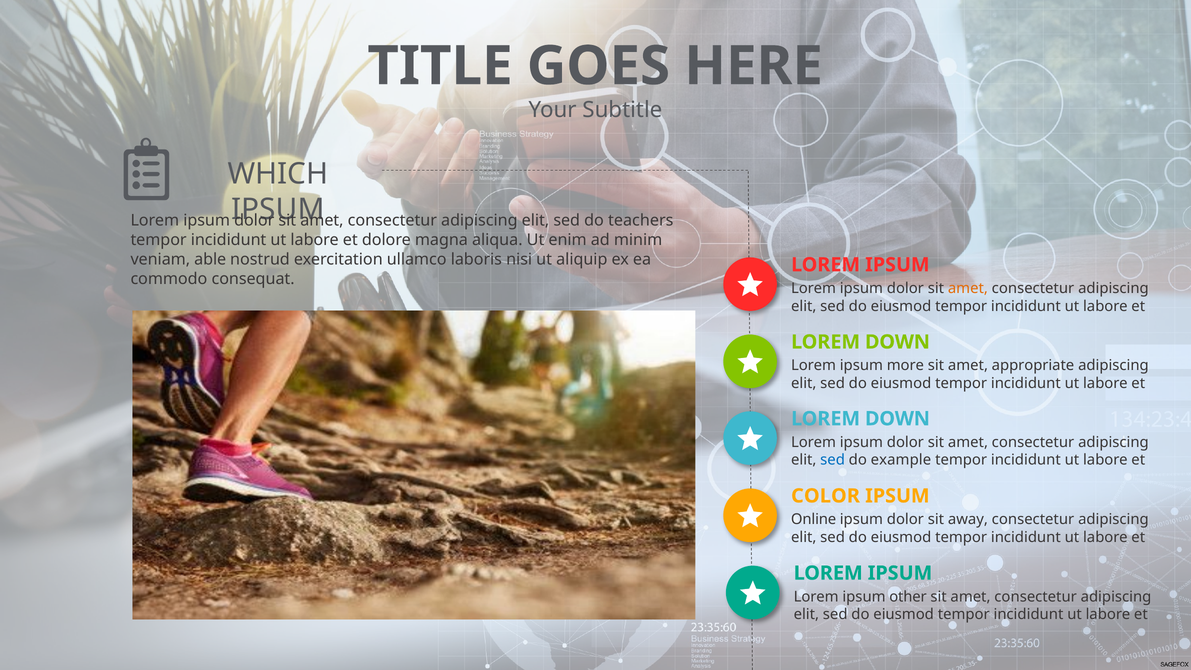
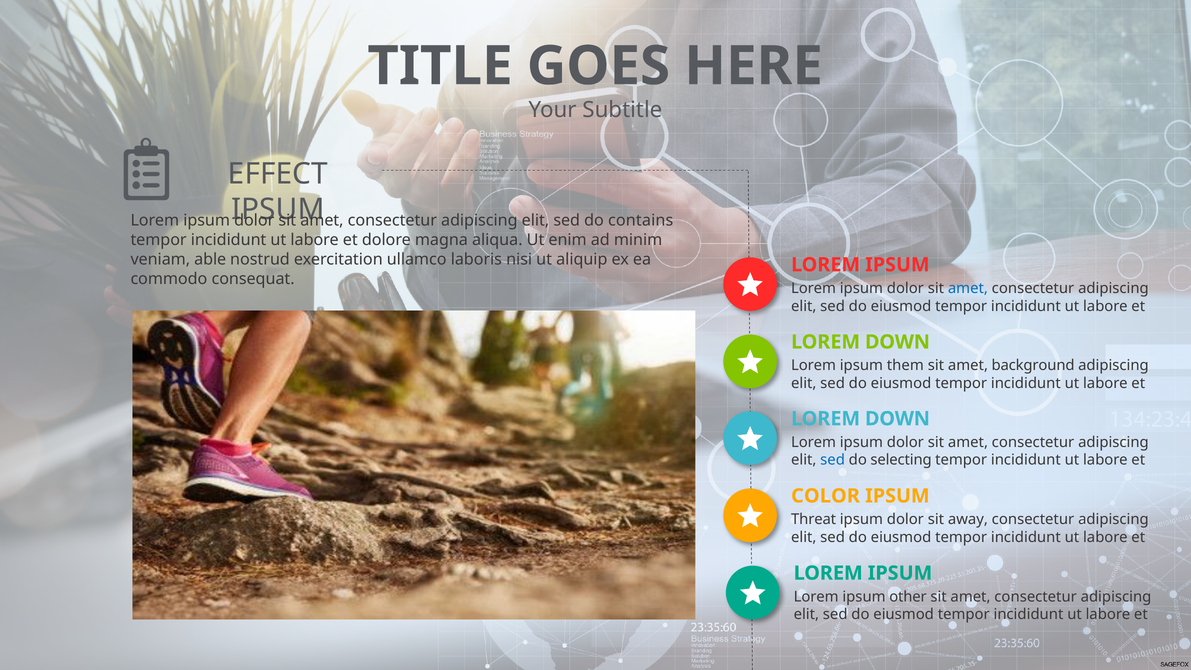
WHICH: WHICH -> EFFECT
teachers: teachers -> contains
amet at (968, 288) colour: orange -> blue
more: more -> them
appropriate: appropriate -> background
example: example -> selecting
Online: Online -> Threat
